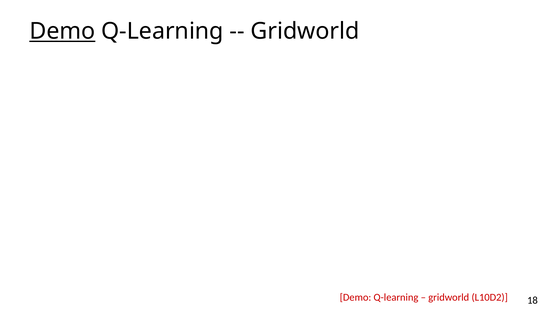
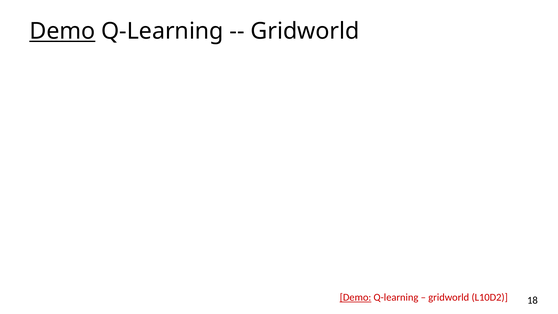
Demo at (356, 297) underline: none -> present
